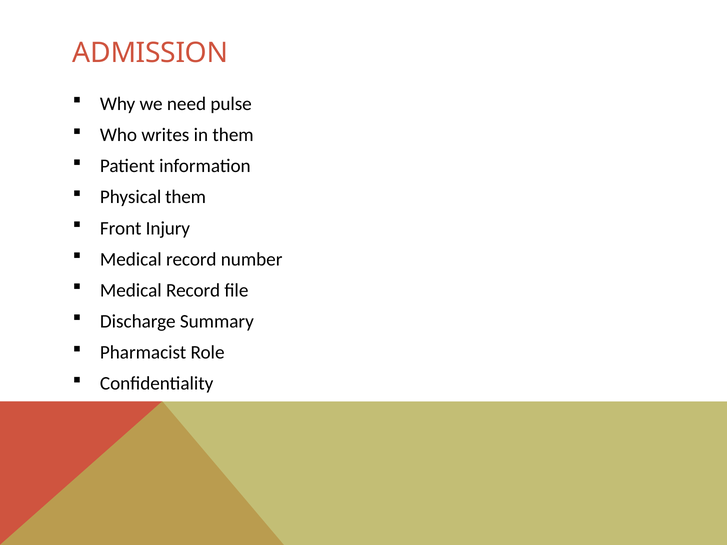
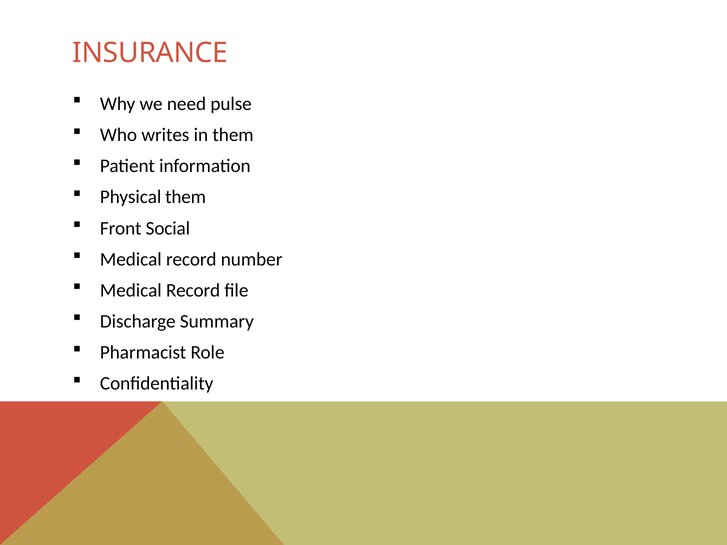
ADMISSION: ADMISSION -> INSURANCE
Injury: Injury -> Social
